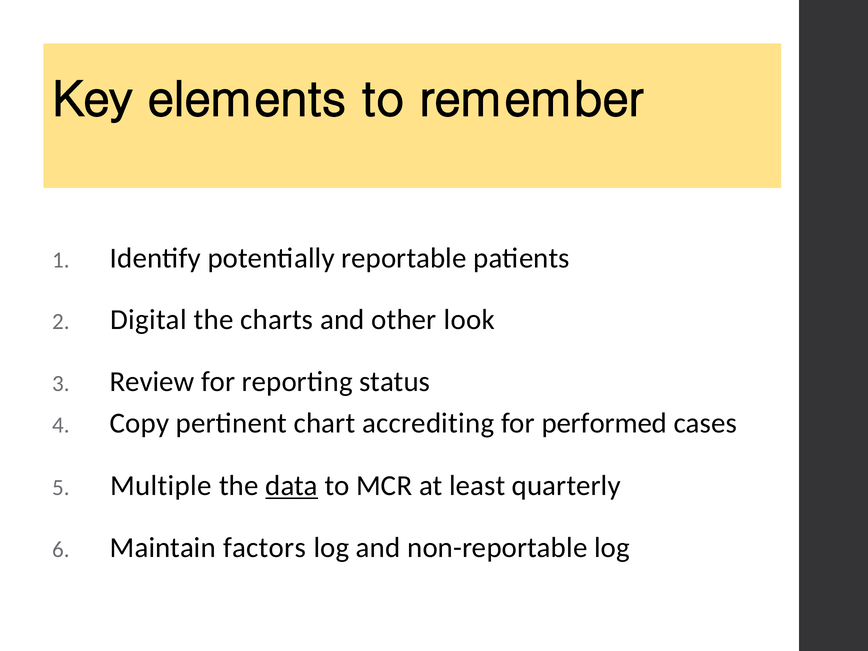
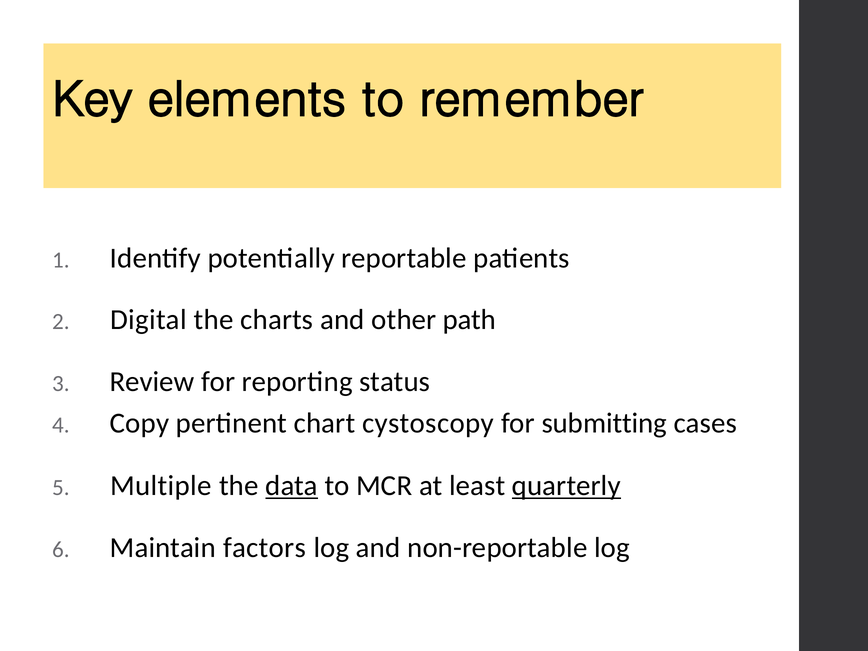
look: look -> path
accrediting: accrediting -> cystoscopy
performed: performed -> submitting
quarterly underline: none -> present
